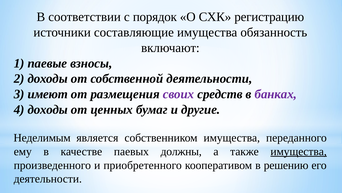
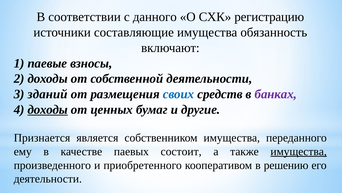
порядок: порядок -> данного
имеют: имеют -> зданий
своих colour: purple -> blue
доходы at (48, 109) underline: none -> present
Неделимым: Неделимым -> Признается
должны: должны -> состоит
